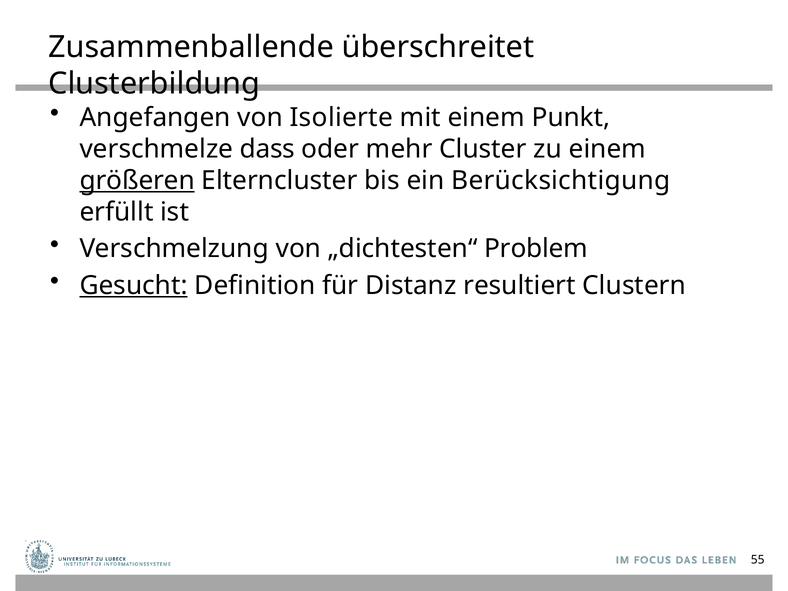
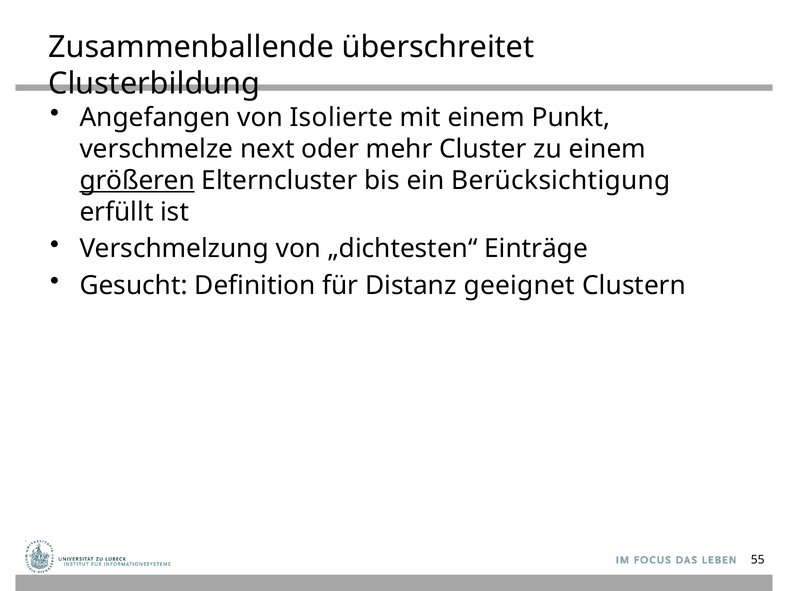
dass: dass -> next
Problem: Problem -> Einträge
Gesucht underline: present -> none
resultiert: resultiert -> geeignet
